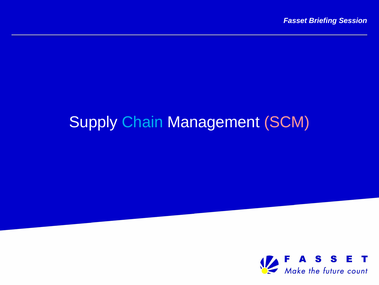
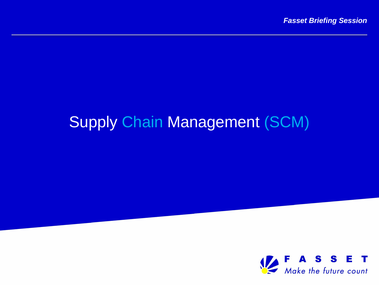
SCM colour: pink -> light blue
